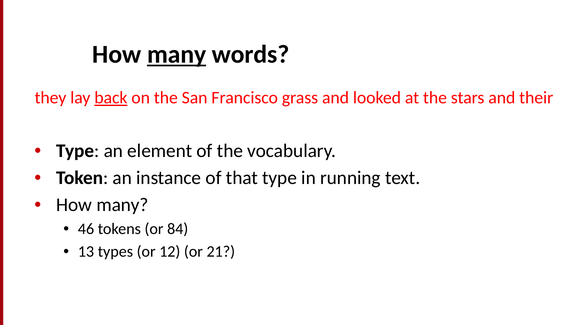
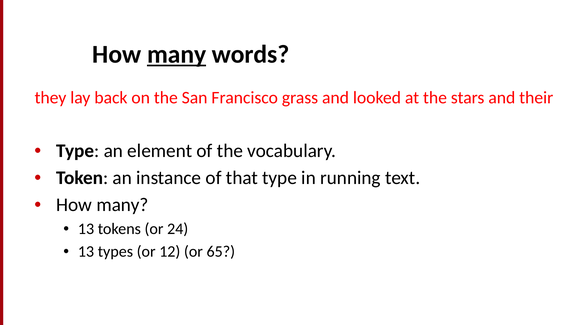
back underline: present -> none
46 at (86, 229): 46 -> 13
84: 84 -> 24
21: 21 -> 65
